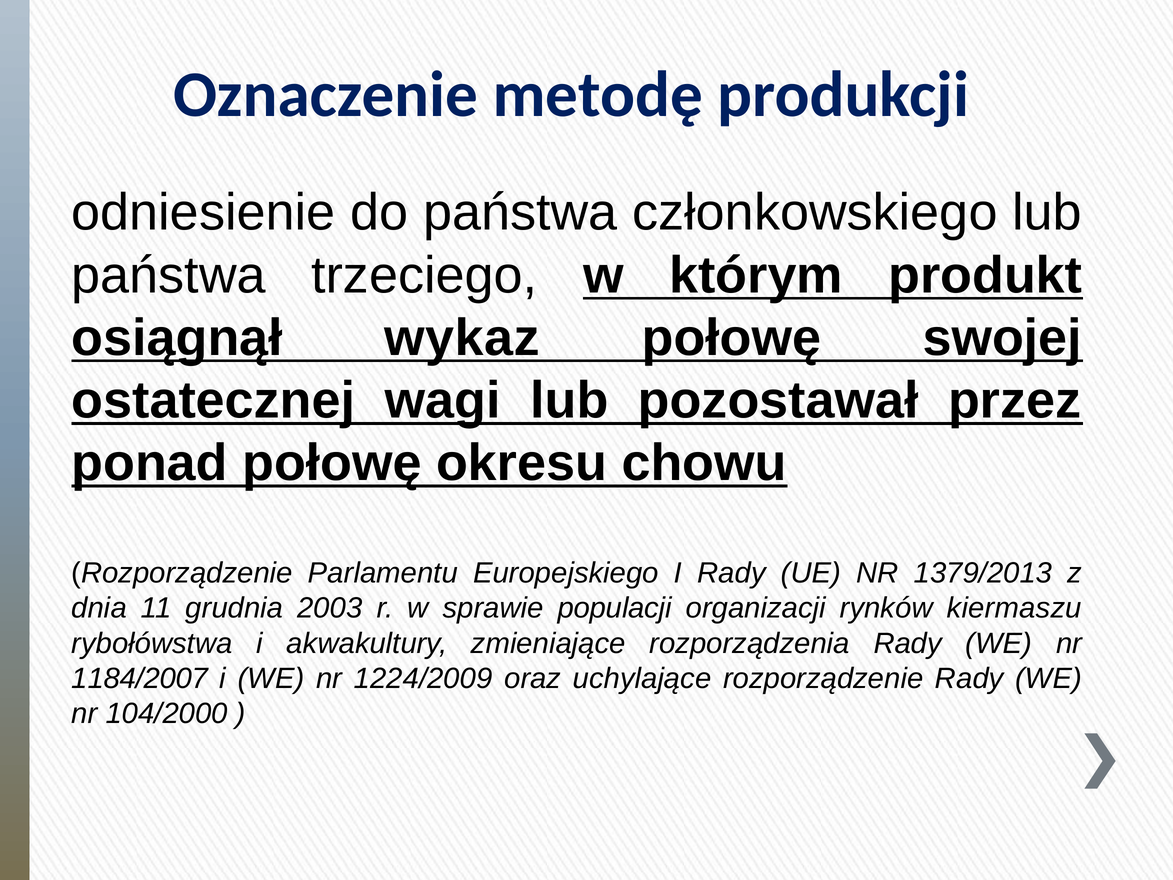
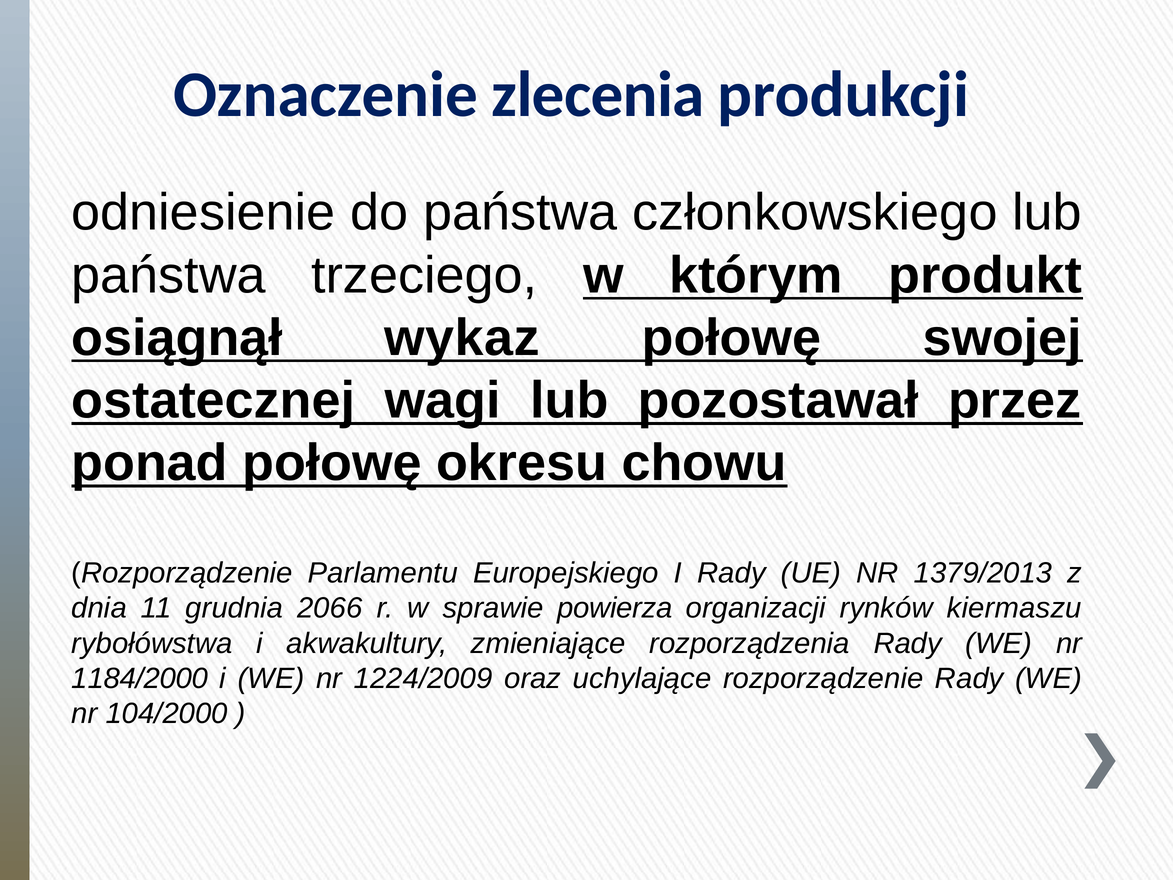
metodę: metodę -> zlecenia
2003: 2003 -> 2066
populacji: populacji -> powierza
1184/2007: 1184/2007 -> 1184/2000
